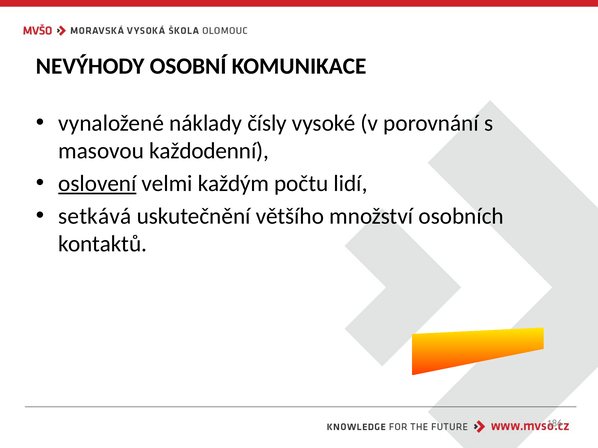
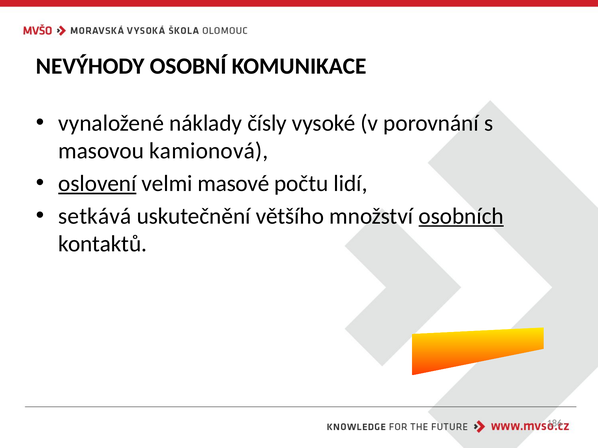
každodenní: každodenní -> kamionová
každým: každým -> masové
osobních underline: none -> present
